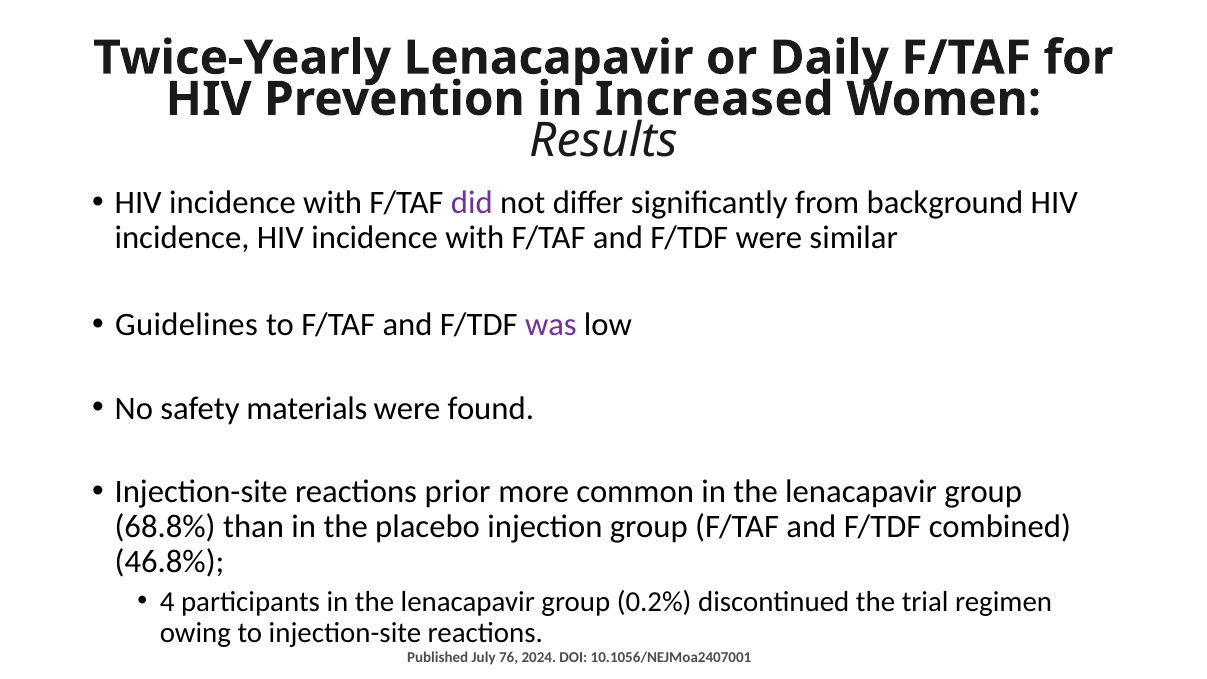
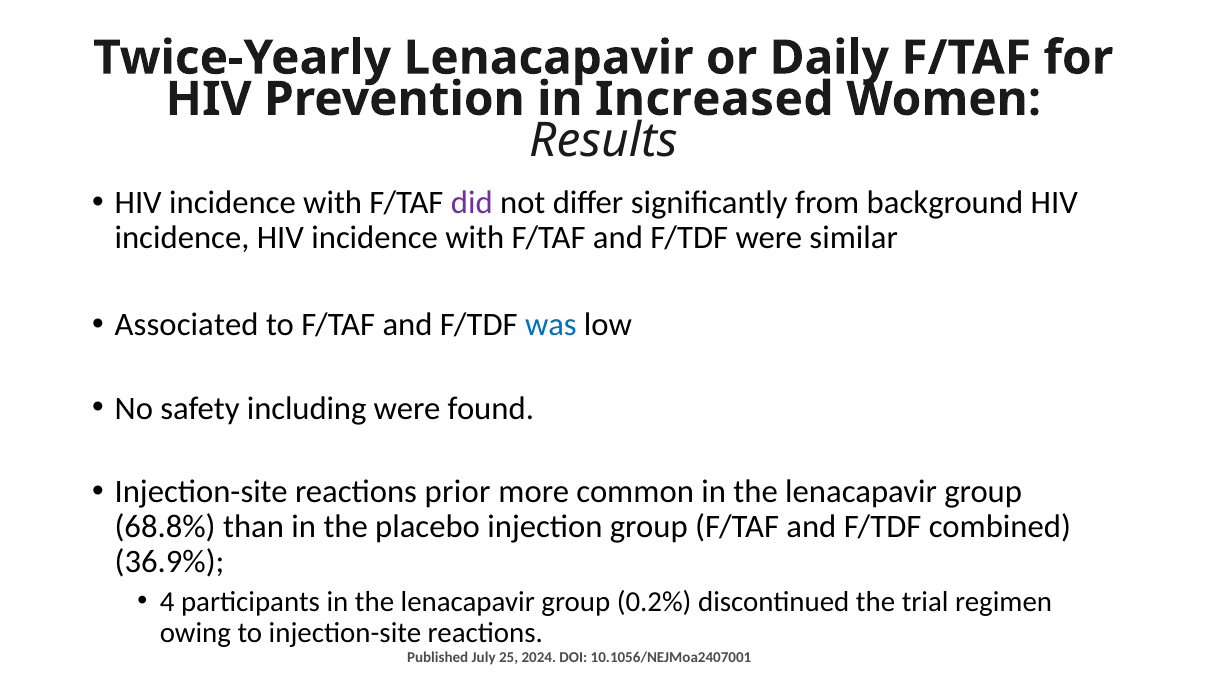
Guidelines: Guidelines -> Associated
was colour: purple -> blue
materials: materials -> including
46.8%: 46.8% -> 36.9%
76: 76 -> 25
